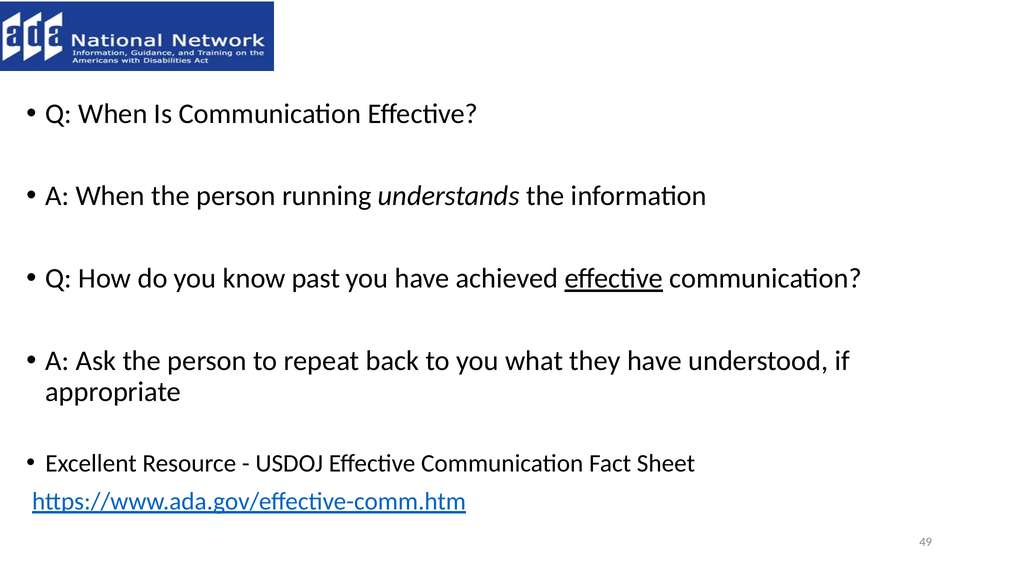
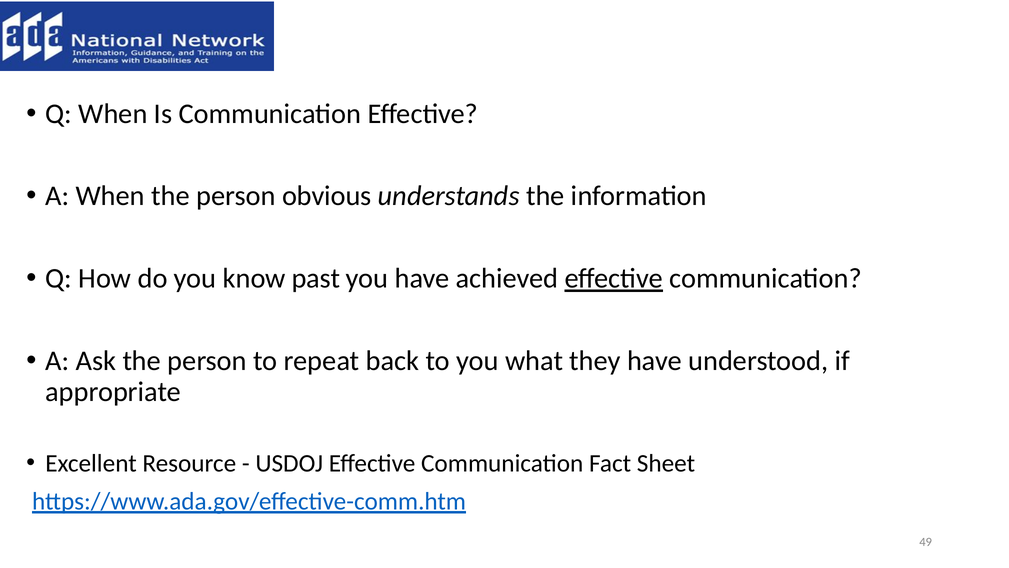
running: running -> obvious
